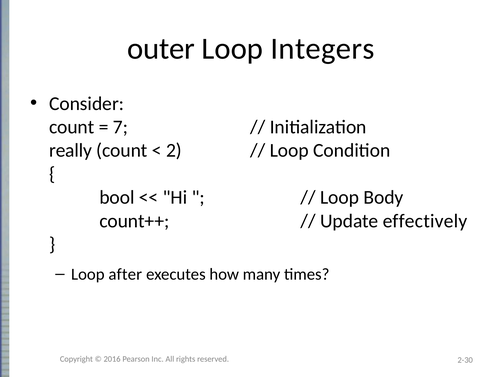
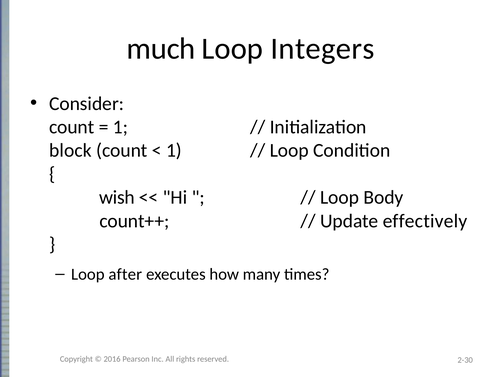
outer: outer -> much
7 at (120, 127): 7 -> 1
really: really -> block
2 at (174, 151): 2 -> 1
bool: bool -> wish
